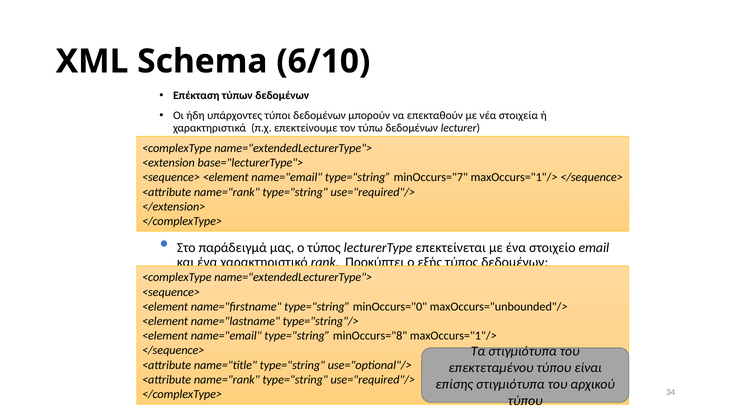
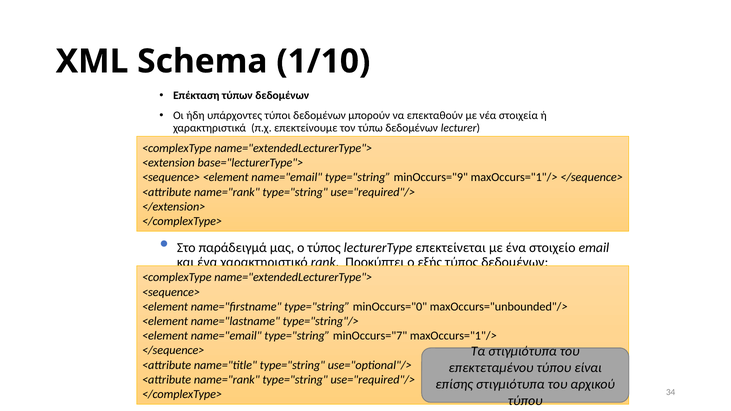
6/10: 6/10 -> 1/10
minOccurs="7: minOccurs="7 -> minOccurs="9
minOccurs="8: minOccurs="8 -> minOccurs="7
